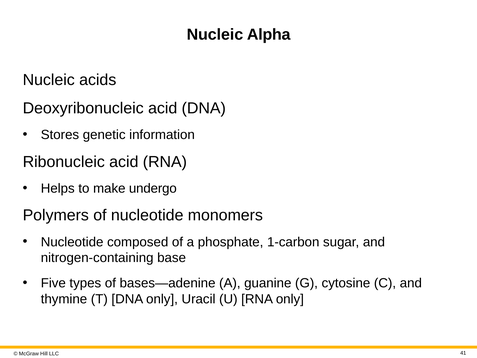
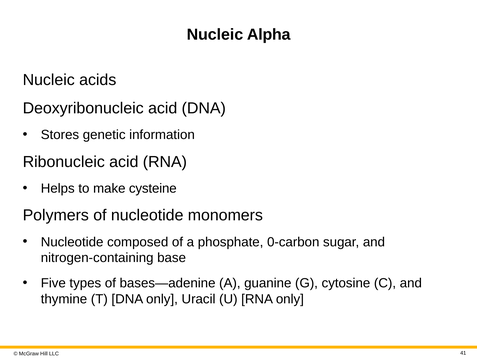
undergo: undergo -> cysteine
1-carbon: 1-carbon -> 0-carbon
